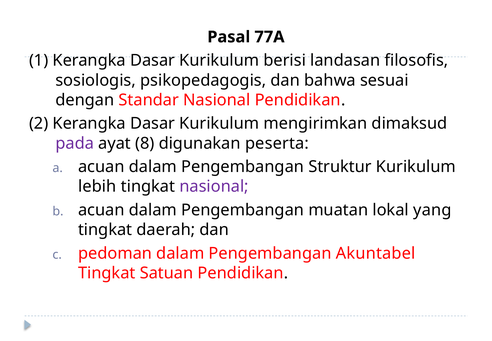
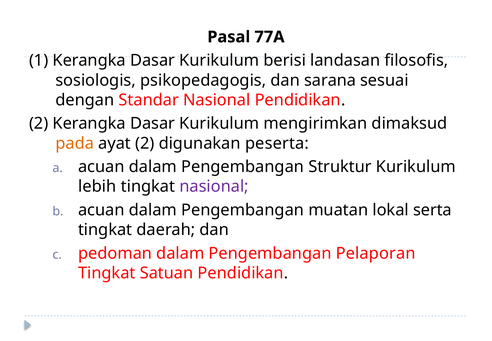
bahwa: bahwa -> sarana
pada colour: purple -> orange
ayat 8: 8 -> 2
yang: yang -> serta
Akuntabel: Akuntabel -> Pelaporan
